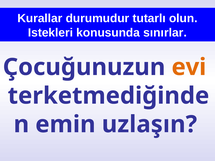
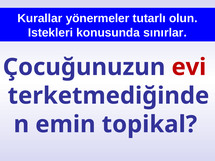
durumudur: durumudur -> yönermeler
evi colour: orange -> red
uzlaşın: uzlaşın -> topikal
